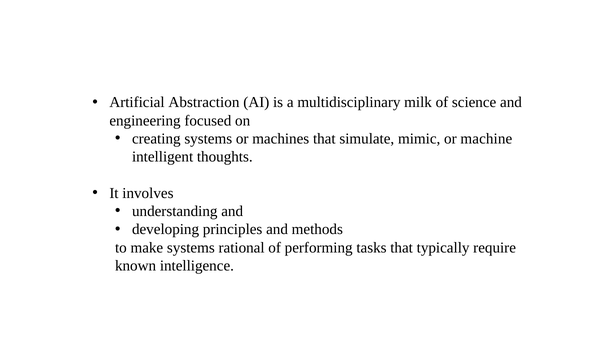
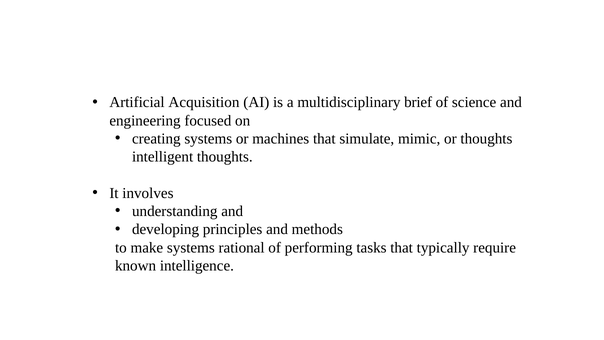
Abstraction: Abstraction -> Acquisition
milk: milk -> brief
or machine: machine -> thoughts
